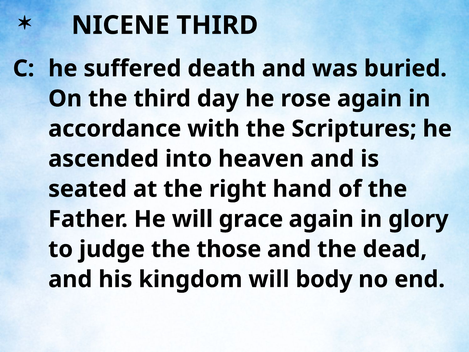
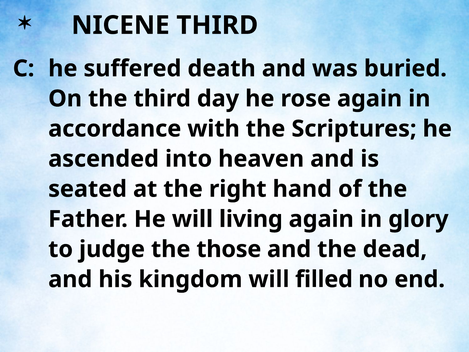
grace: grace -> living
body: body -> filled
